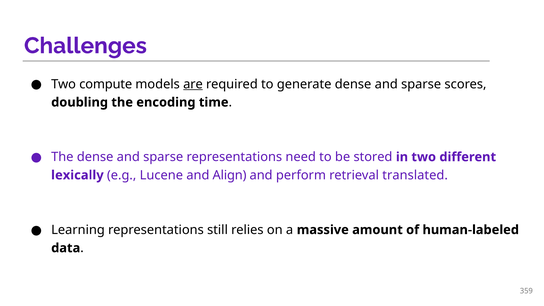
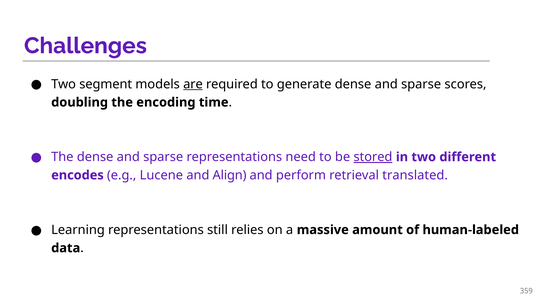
compute: compute -> segment
stored underline: none -> present
lexically: lexically -> encodes
